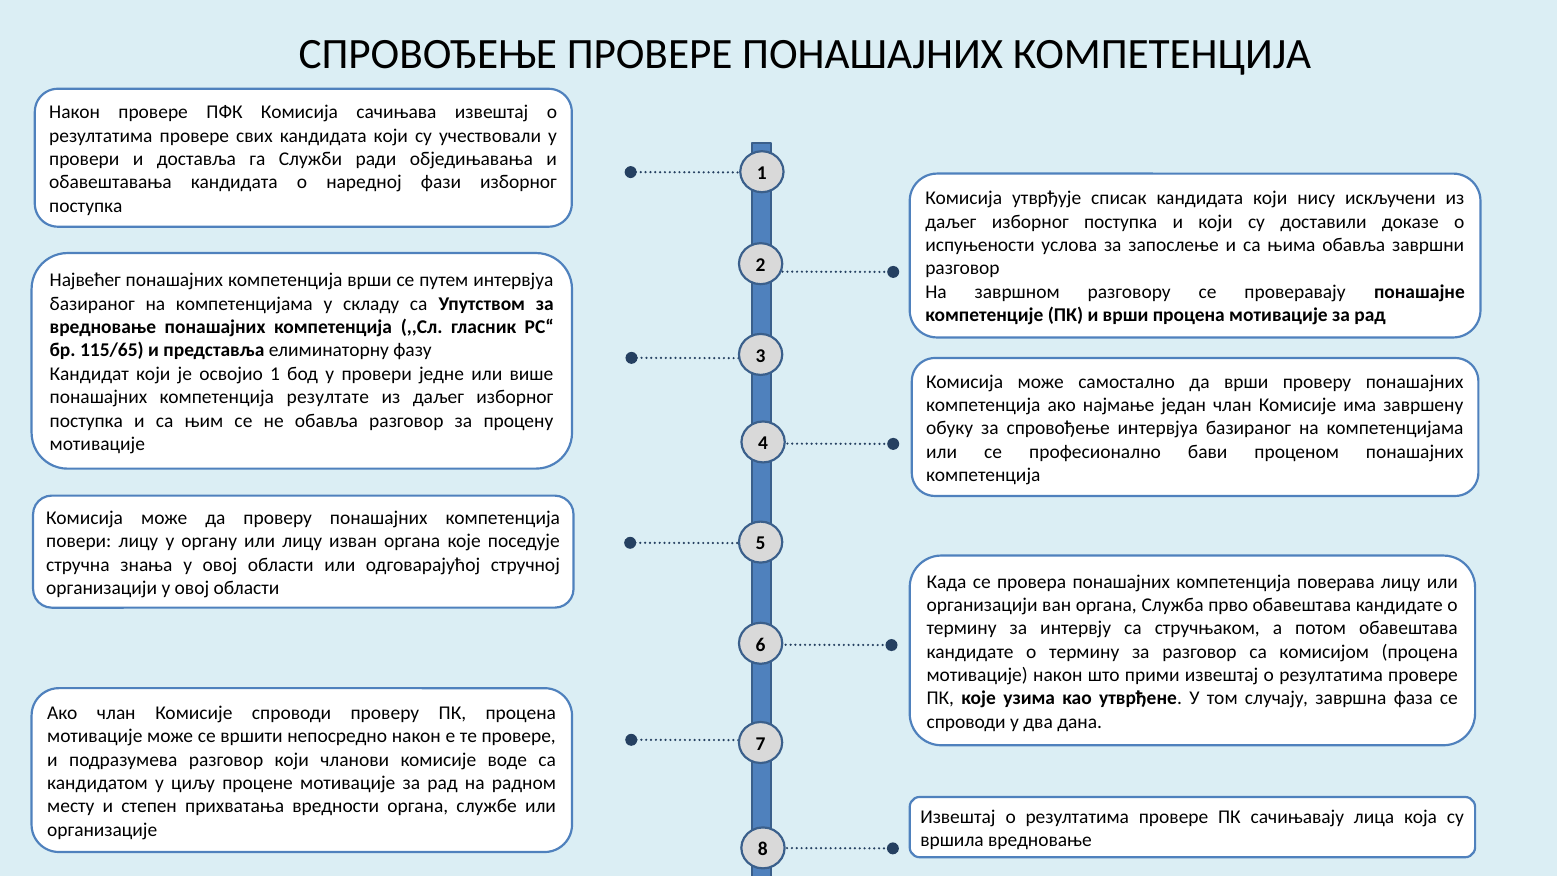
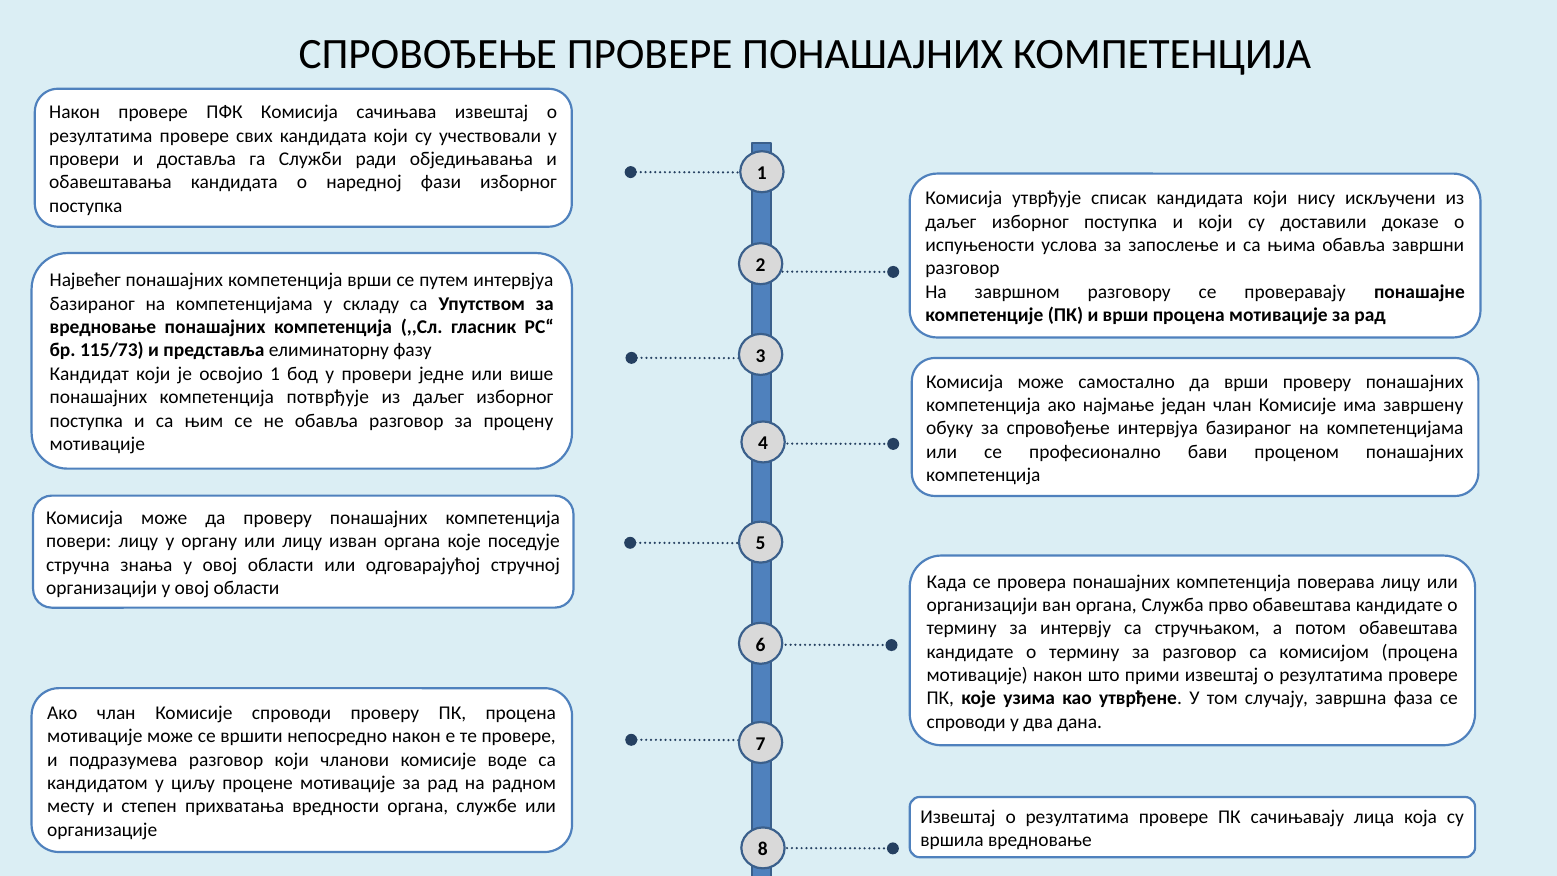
115/65: 115/65 -> 115/73
резултате: резултате -> потврђује
